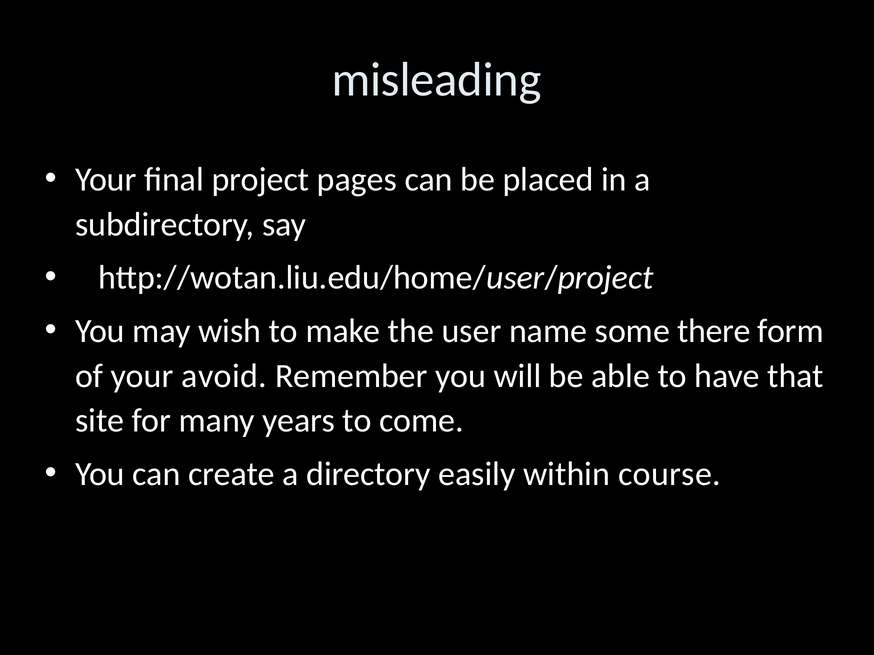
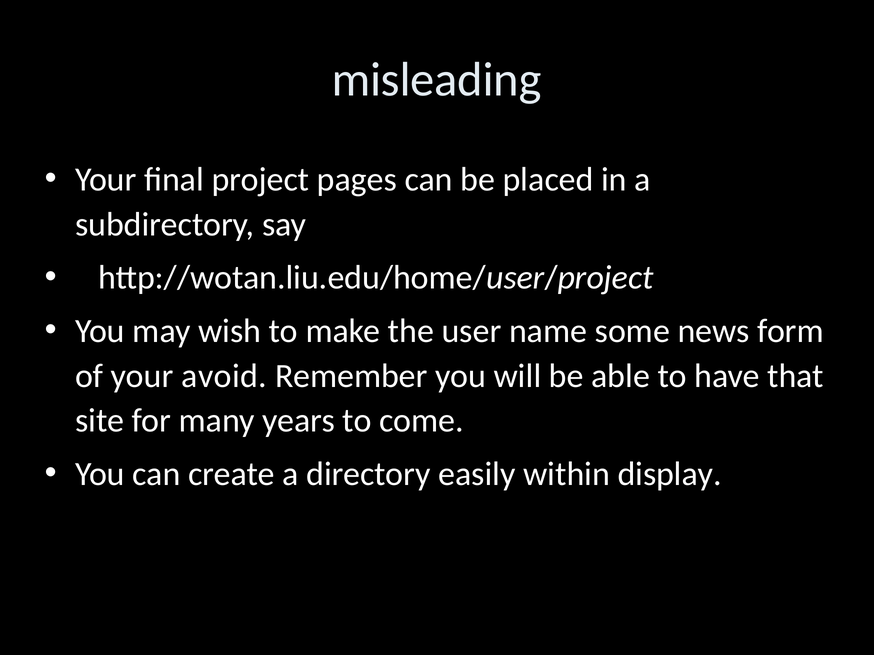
there: there -> news
course: course -> display
